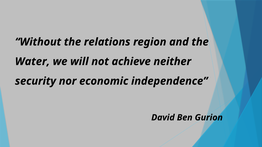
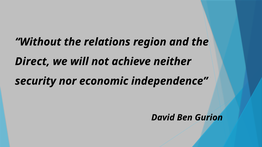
Water: Water -> Direct
